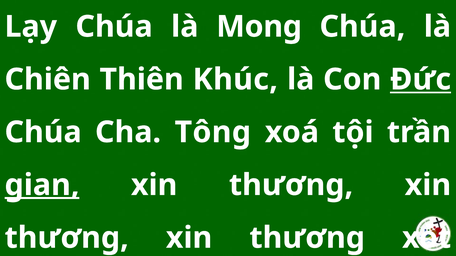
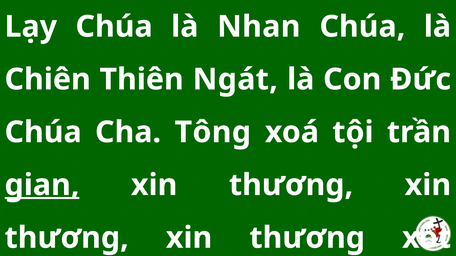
Mong: Mong -> Nhan
Khúc: Khúc -> Ngát
Đức underline: present -> none
